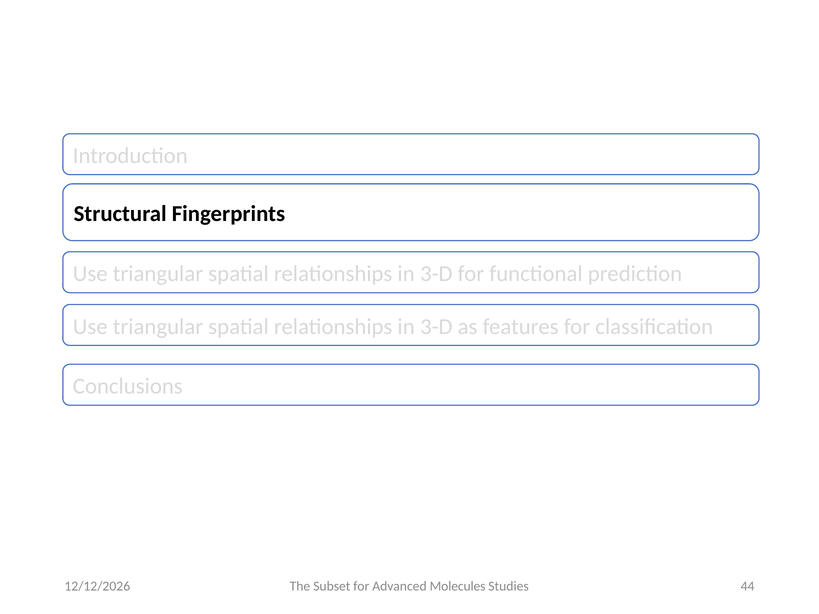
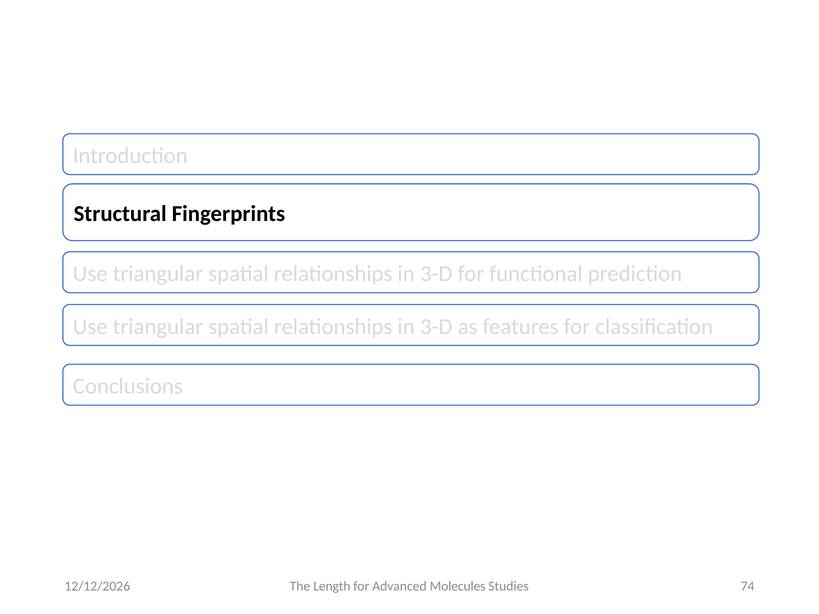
Subset: Subset -> Length
44: 44 -> 74
